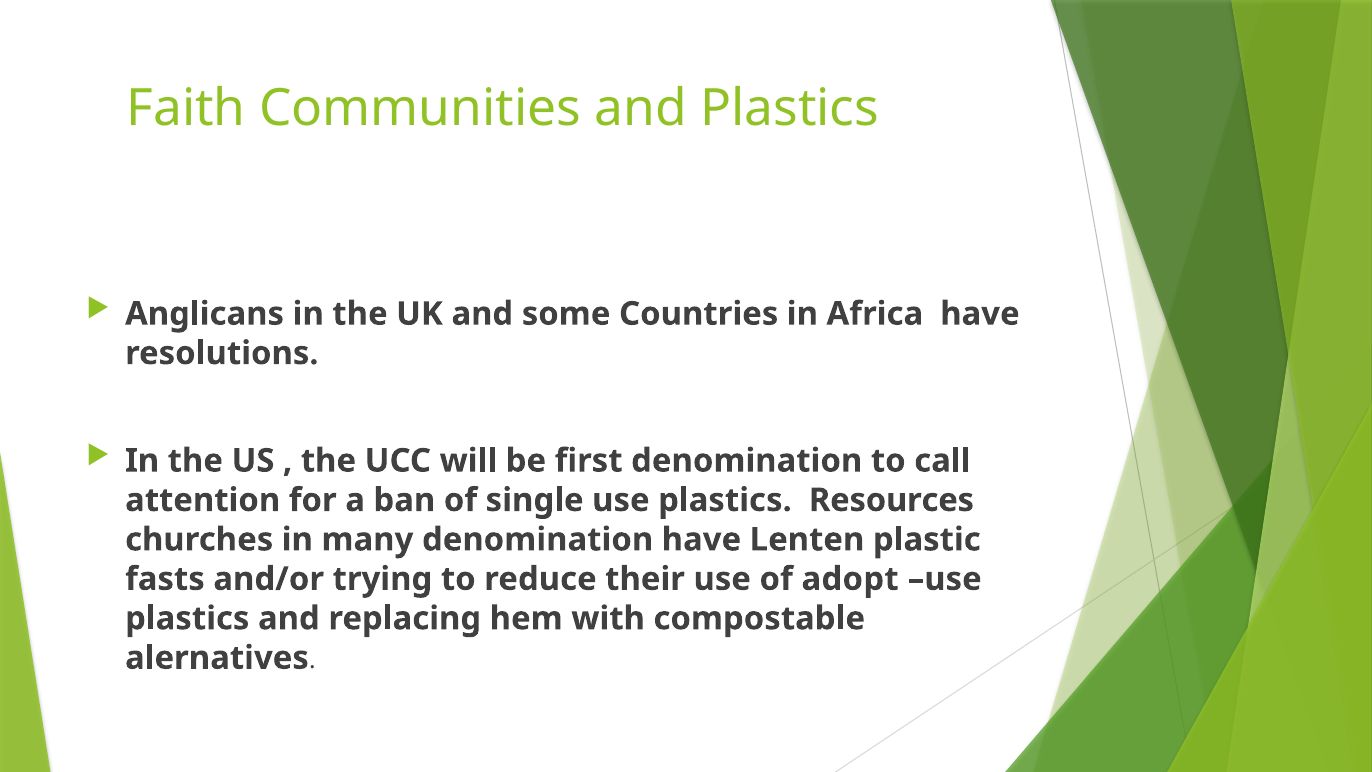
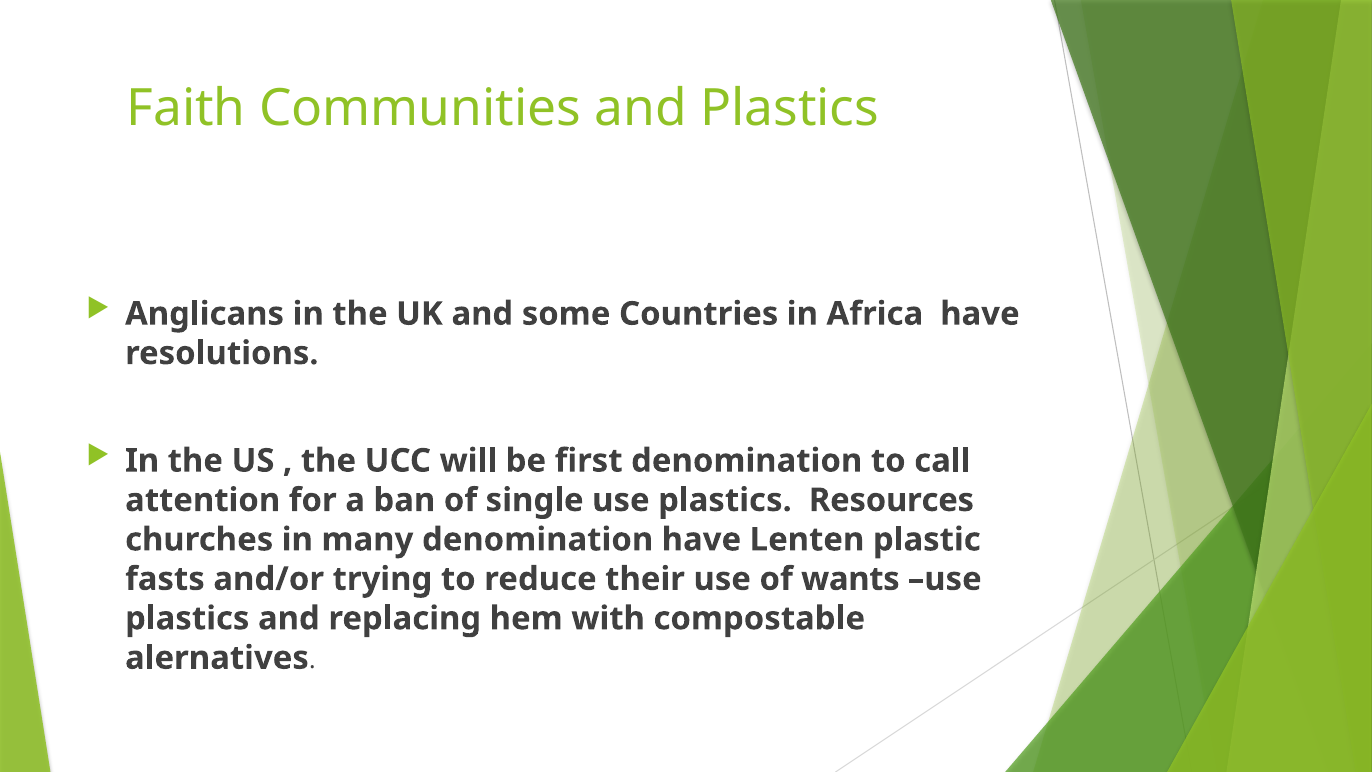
adopt: adopt -> wants
